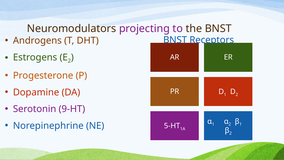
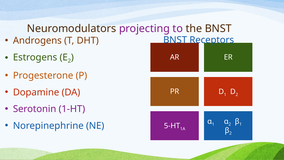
9-HT: 9-HT -> 1-HT
